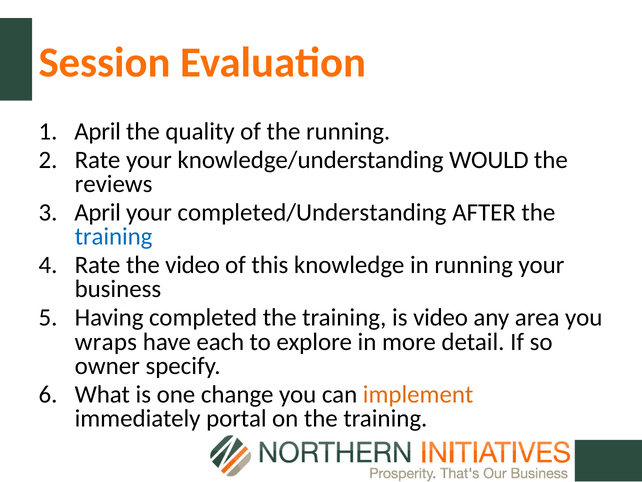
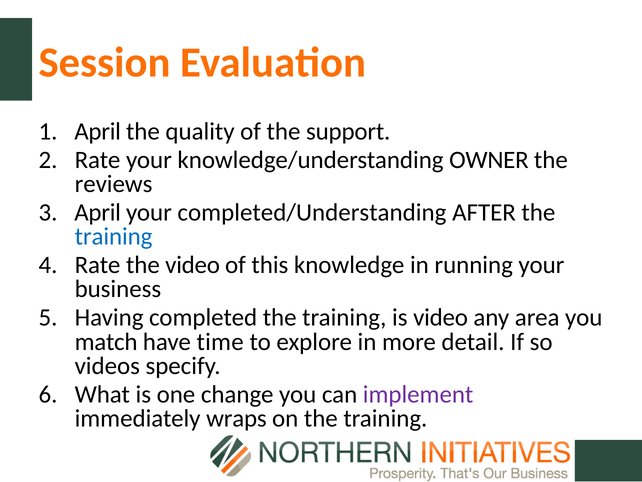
the running: running -> support
WOULD: WOULD -> OWNER
wraps: wraps -> match
each: each -> time
owner: owner -> videos
implement colour: orange -> purple
portal: portal -> wraps
